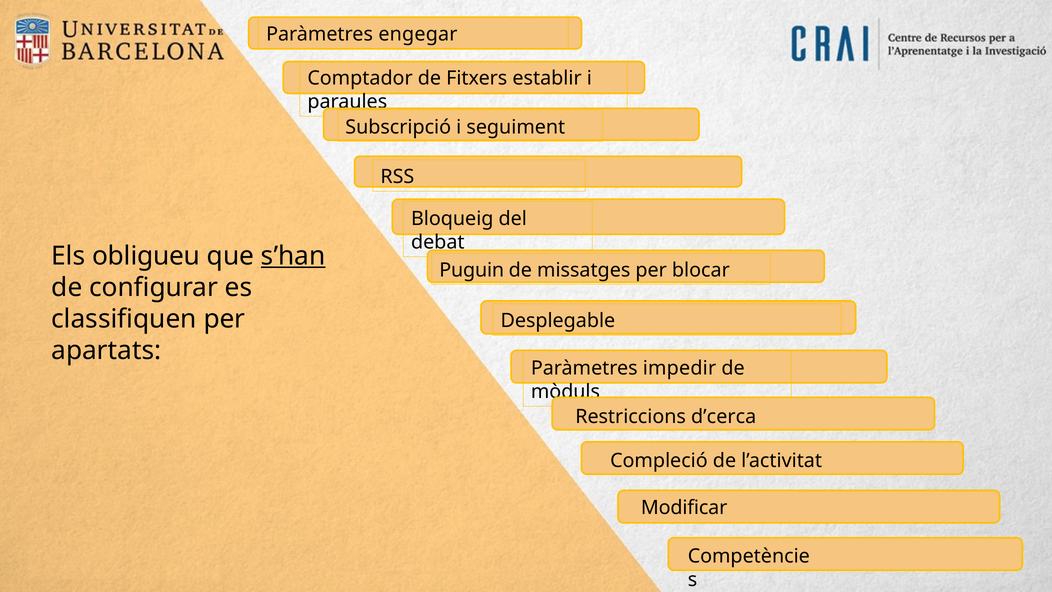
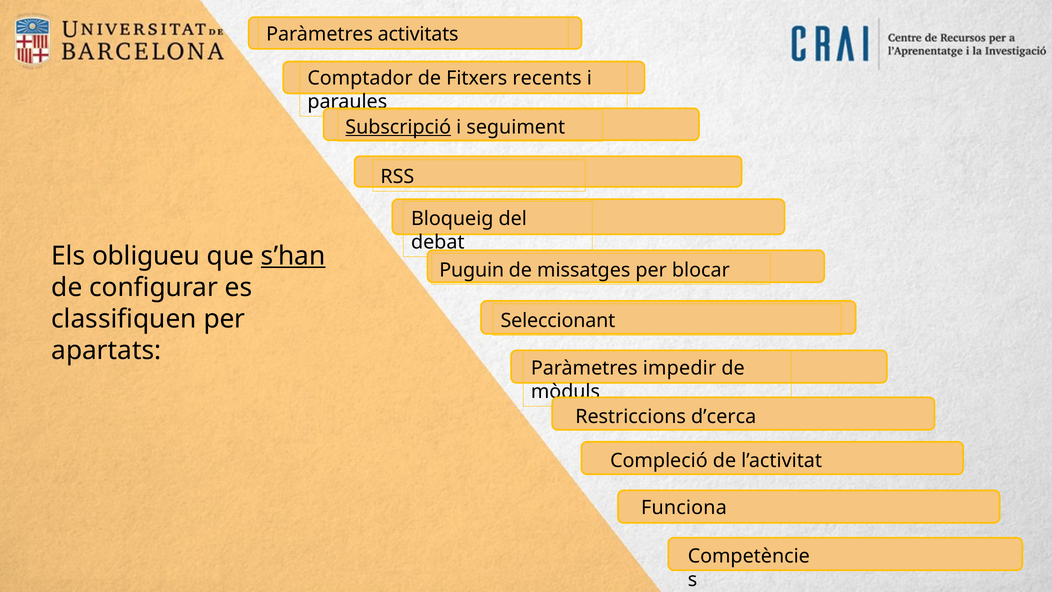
engegar: engegar -> activitats
establir: establir -> recents
Subscripció underline: none -> present
Desplegable: Desplegable -> Seleccionant
Modificar: Modificar -> Funciona
